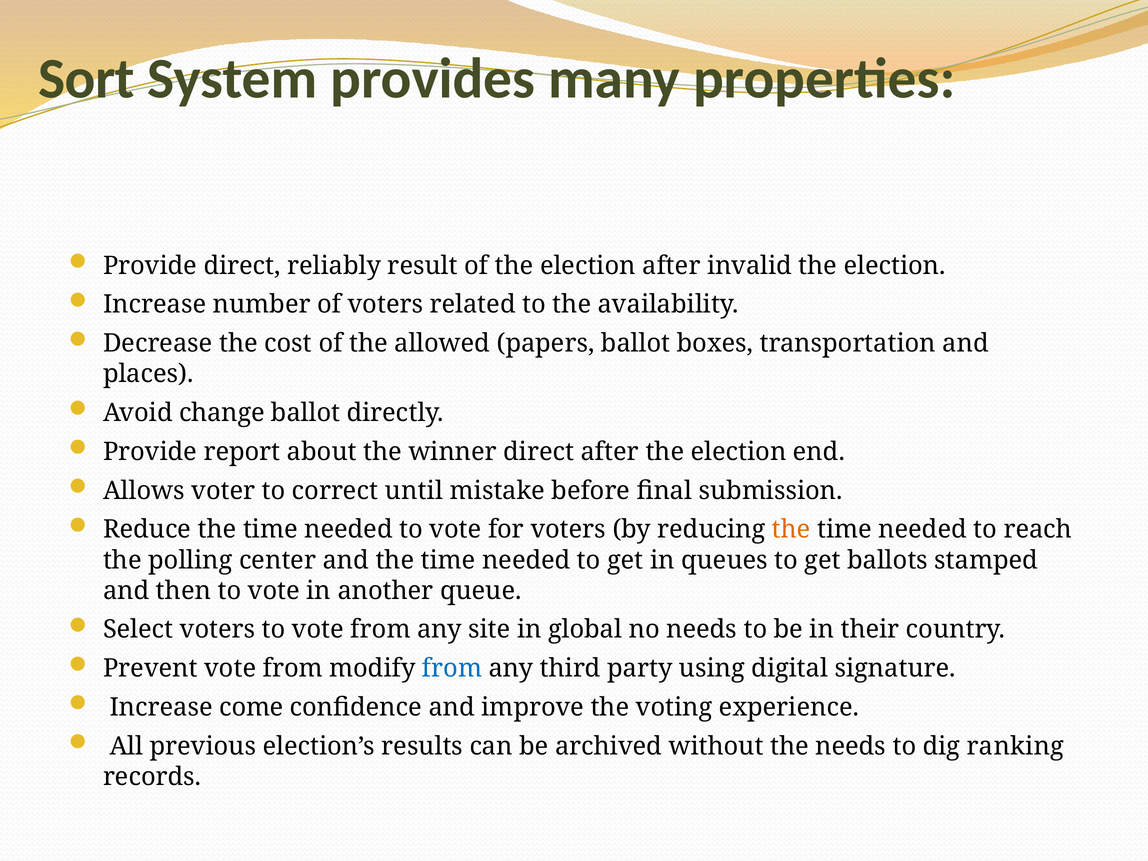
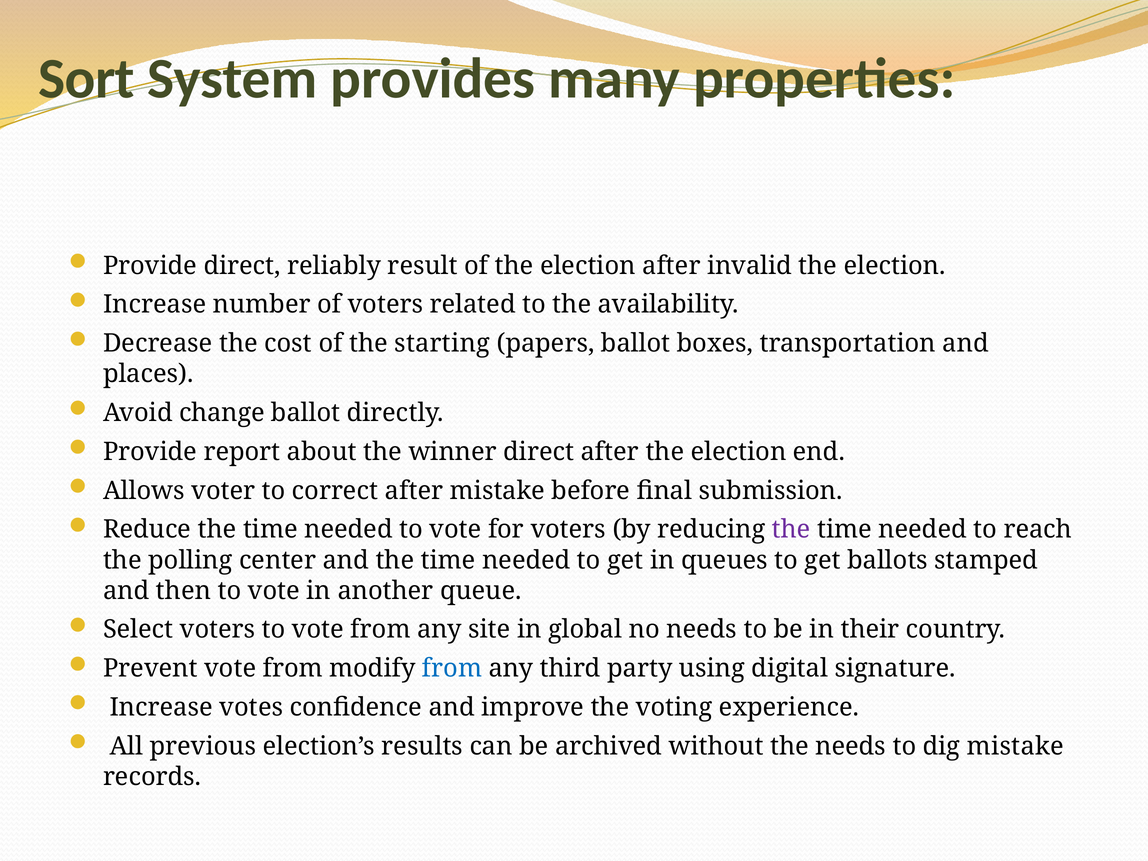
allowed: allowed -> starting
correct until: until -> after
the at (791, 530) colour: orange -> purple
come: come -> votes
dig ranking: ranking -> mistake
